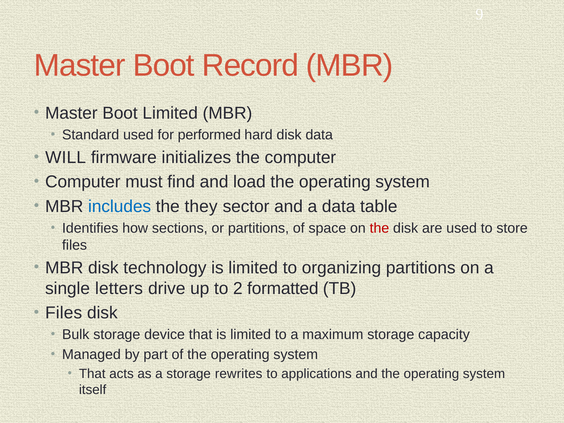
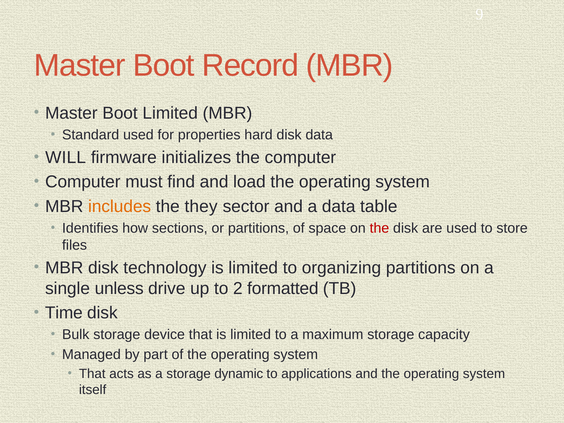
performed: performed -> properties
includes colour: blue -> orange
letters: letters -> unless
Files at (64, 313): Files -> Time
rewrites: rewrites -> dynamic
